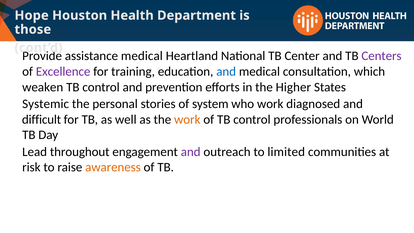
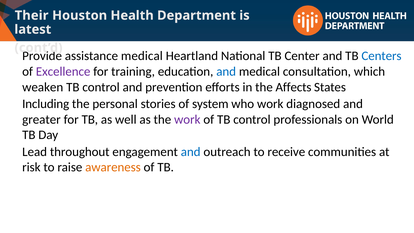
Hope: Hope -> Their
those: those -> latest
Centers colour: purple -> blue
Higher: Higher -> Affects
Systemic: Systemic -> Including
difficult: difficult -> greater
work at (187, 119) colour: orange -> purple
and at (191, 152) colour: purple -> blue
limited: limited -> receive
